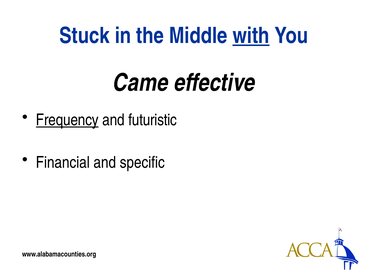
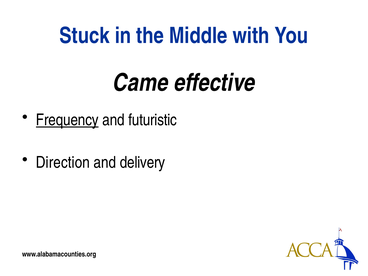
with underline: present -> none
Financial: Financial -> Direction
specific: specific -> delivery
